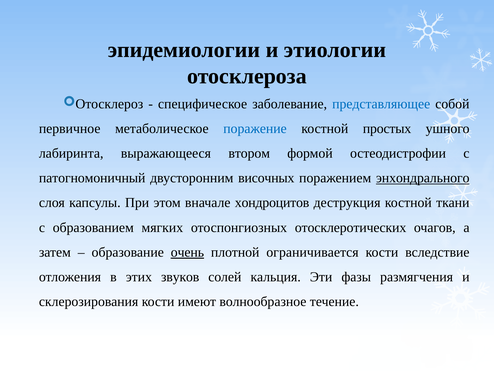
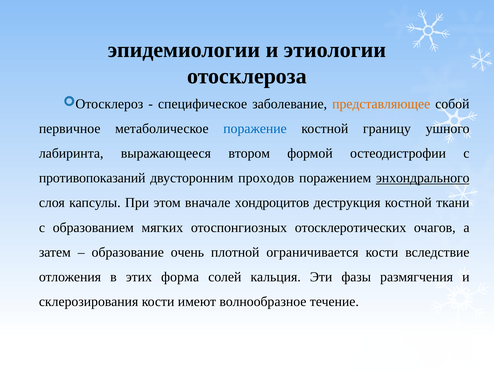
представляющее colour: blue -> orange
простых: простых -> границу
патогномоничный: патогномоничный -> противопоказаний
височных: височных -> проходов
очень underline: present -> none
звуков: звуков -> форма
